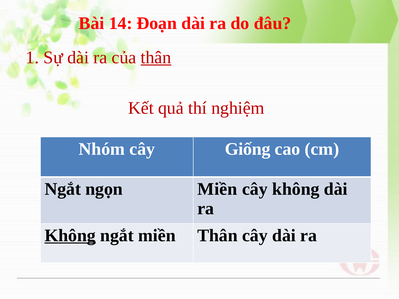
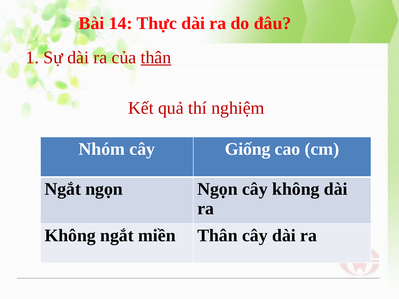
Đoạn: Đoạn -> Thực
ngọn Miền: Miền -> Ngọn
Không at (70, 236) underline: present -> none
